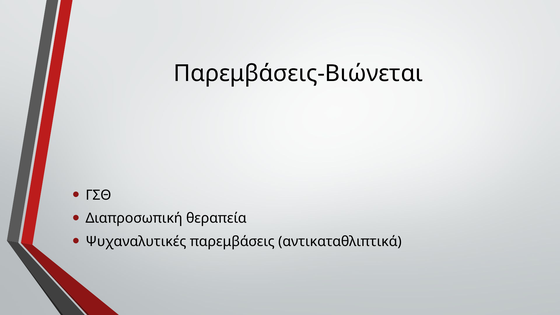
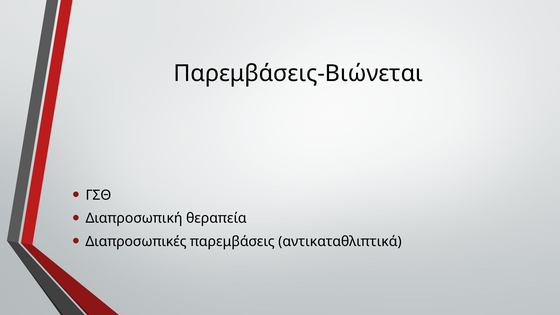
Ψυχαναλυτικές: Ψυχαναλυτικές -> Διαπροσωπικές
